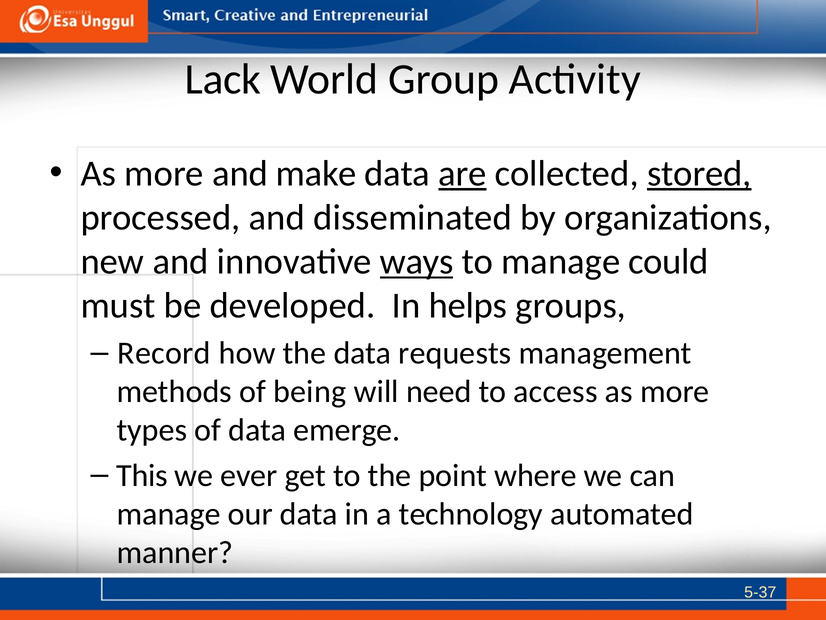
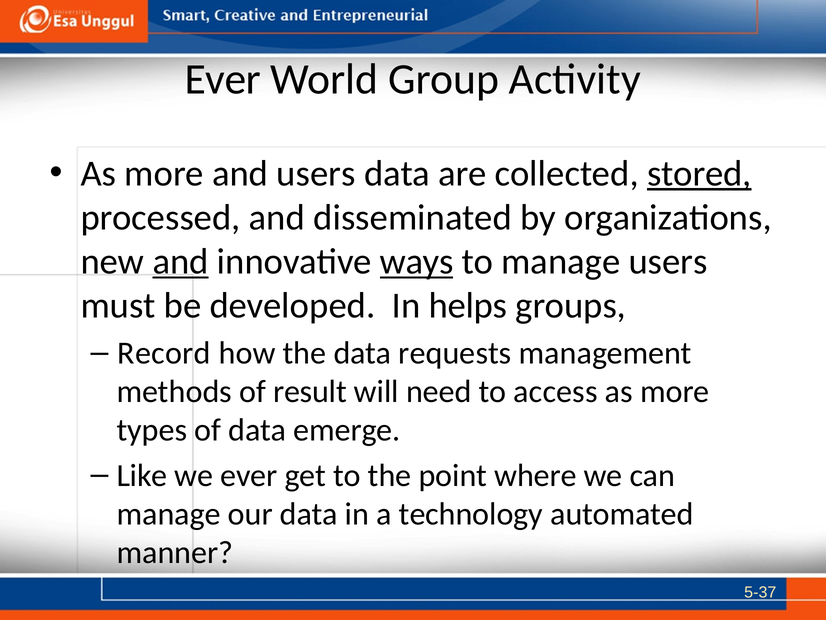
Lack at (223, 79): Lack -> Ever
and make: make -> users
are underline: present -> none
and at (181, 261) underline: none -> present
manage could: could -> users
being: being -> result
This: This -> Like
